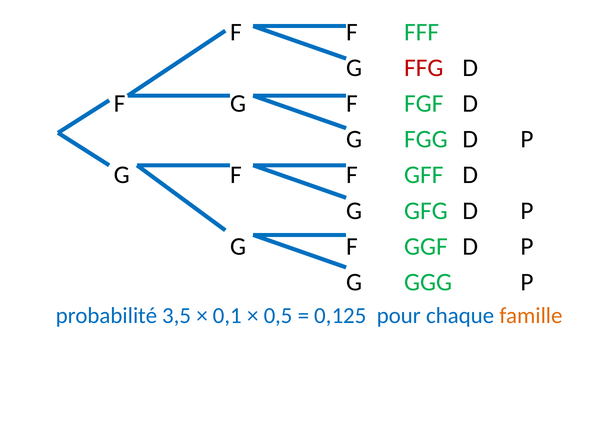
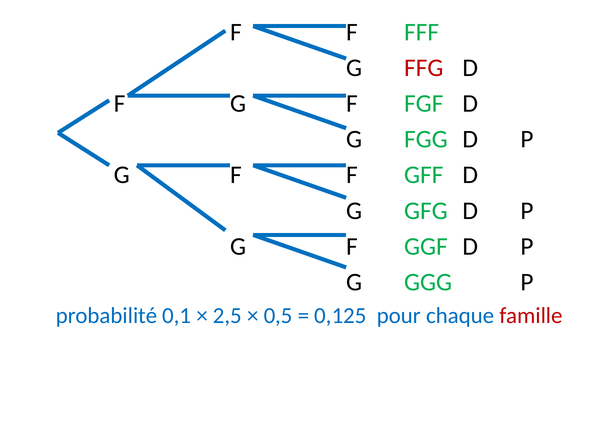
3,5: 3,5 -> 0,1
0,1: 0,1 -> 2,5
famille colour: orange -> red
